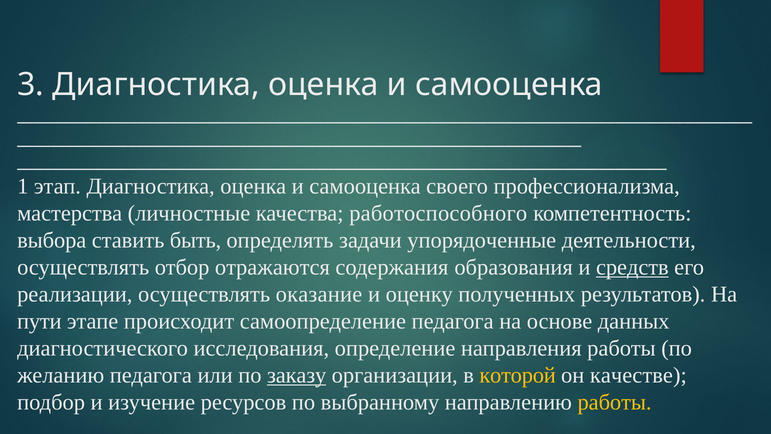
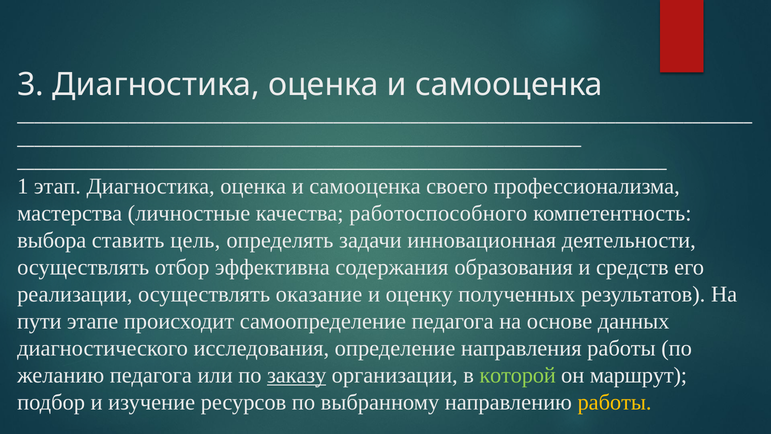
быть: быть -> цель
упорядоченные: упорядоченные -> инновационная
отражаются: отражаются -> эффективна
средств underline: present -> none
которой colour: yellow -> light green
качестве: качестве -> маршрут
